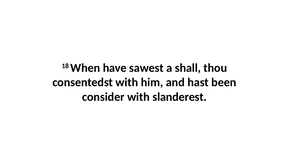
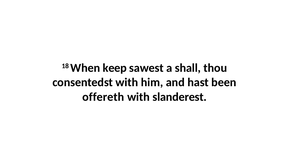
have: have -> keep
consider: consider -> offereth
